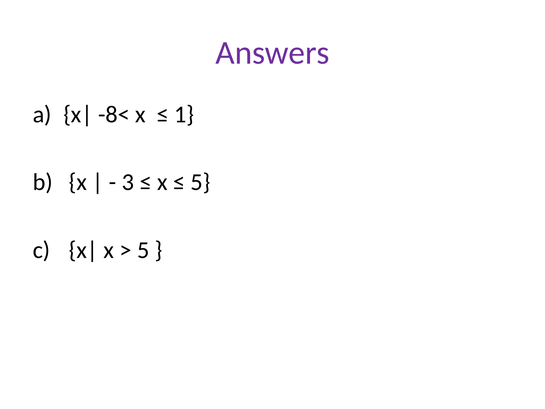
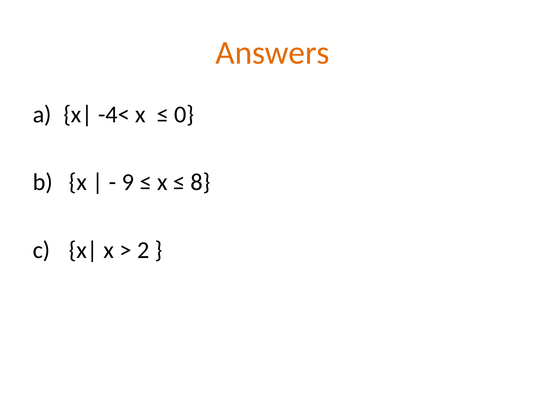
Answers colour: purple -> orange
-8<: -8< -> -4<
1: 1 -> 0
3: 3 -> 9
5 at (201, 182): 5 -> 8
5 at (143, 250): 5 -> 2
